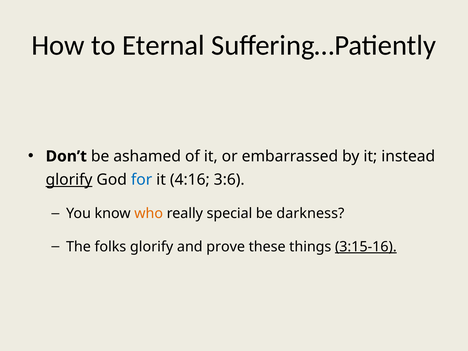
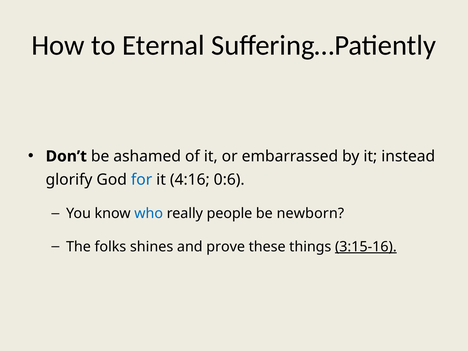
glorify at (69, 180) underline: present -> none
3:6: 3:6 -> 0:6
who colour: orange -> blue
special: special -> people
darkness: darkness -> newborn
folks glorify: glorify -> shines
